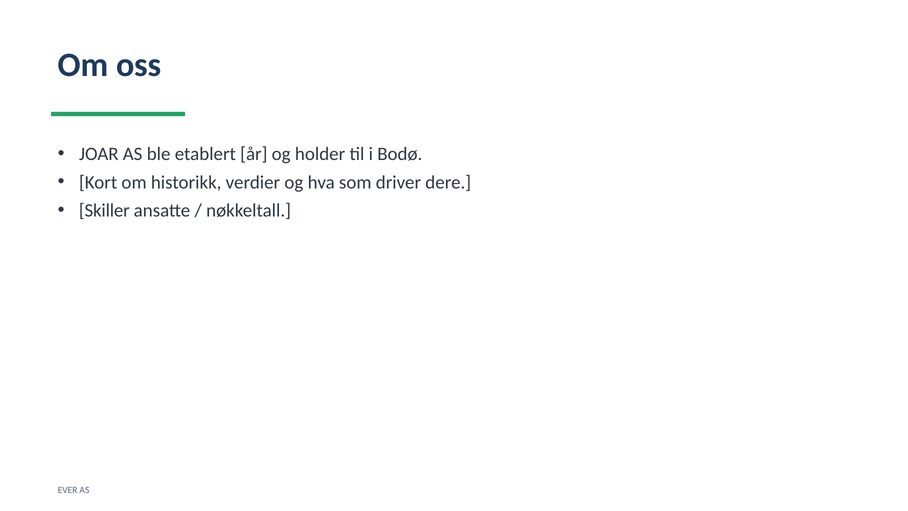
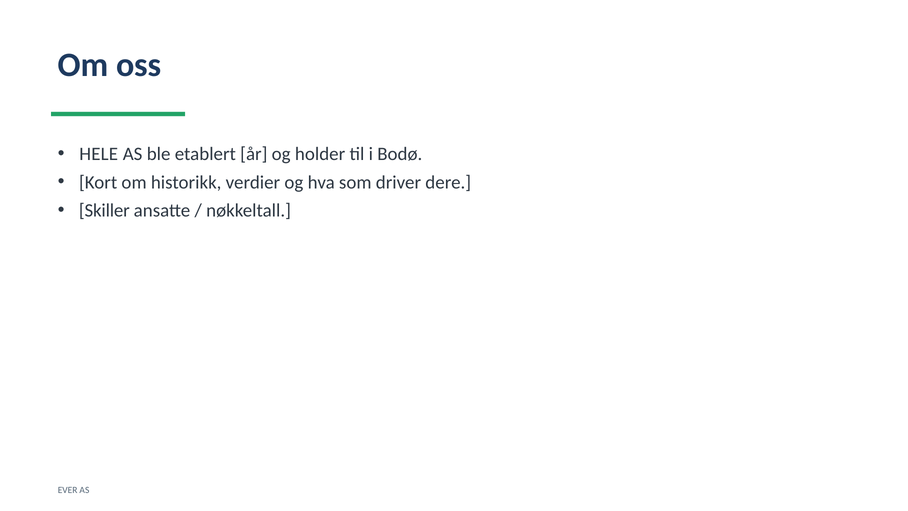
JOAR: JOAR -> HELE
